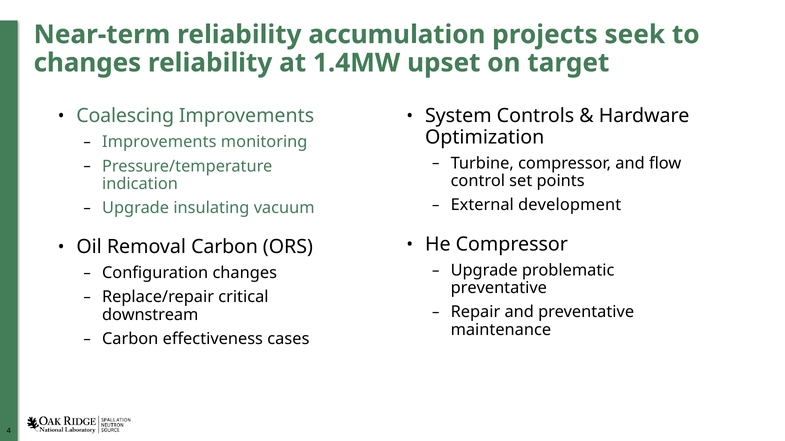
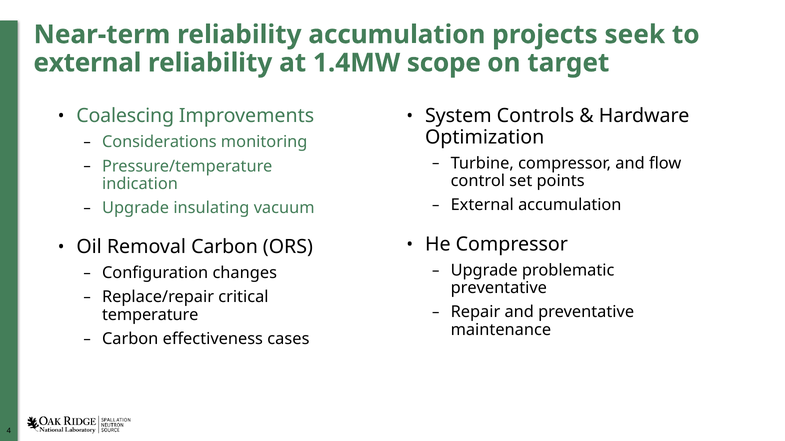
changes at (87, 63): changes -> external
upset: upset -> scope
Improvements at (159, 142): Improvements -> Considerations
External development: development -> accumulation
downstream: downstream -> temperature
